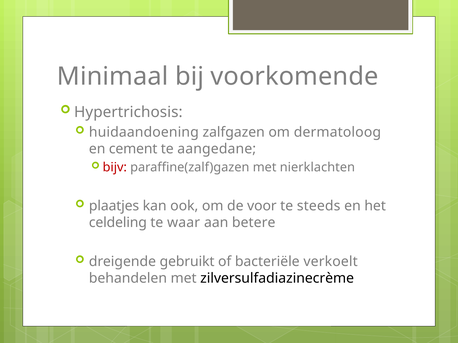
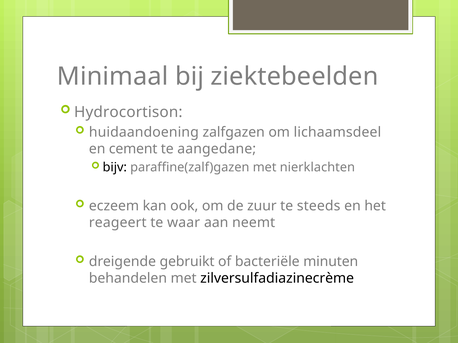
voorkomende: voorkomende -> ziektebeelden
Hypertrichosis: Hypertrichosis -> Hydrocortison
dermatoloog: dermatoloog -> lichaamsdeel
bijv colour: red -> black
plaatjes: plaatjes -> eczeem
voor: voor -> zuur
celdeling: celdeling -> reageert
betere: betere -> neemt
verkoelt: verkoelt -> minuten
